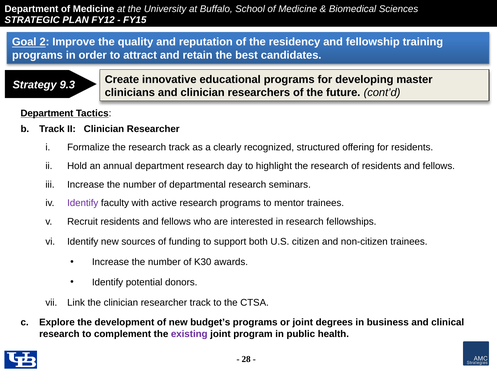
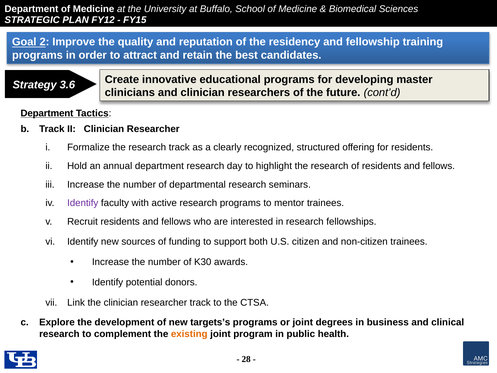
9.3: 9.3 -> 3.6
budget’s: budget’s -> targets’s
existing colour: purple -> orange
